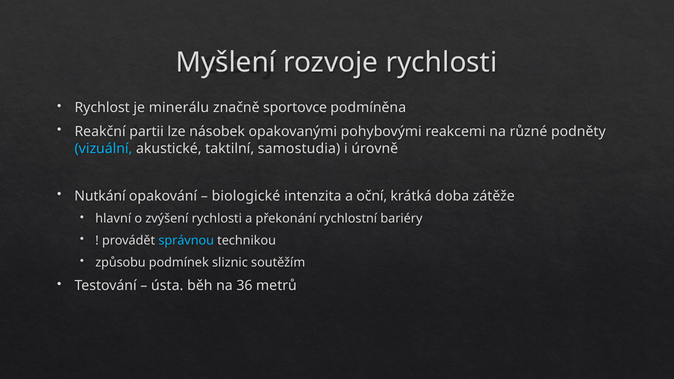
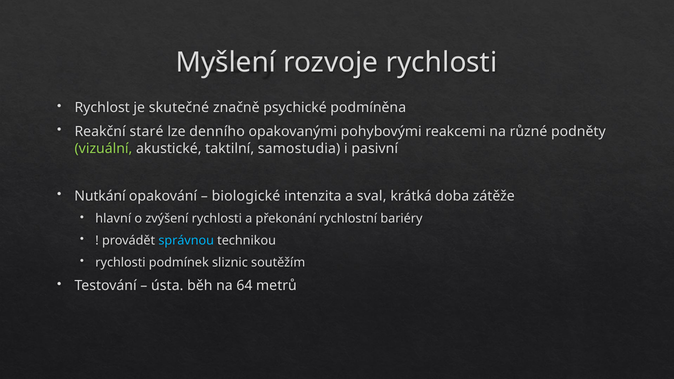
minerálu: minerálu -> skutečné
sportovce: sportovce -> psychické
partii: partii -> staré
násobek: násobek -> denního
vizuální colour: light blue -> light green
úrovně: úrovně -> pasivní
oční: oční -> sval
způsobu at (121, 263): způsobu -> rychlosti
36: 36 -> 64
